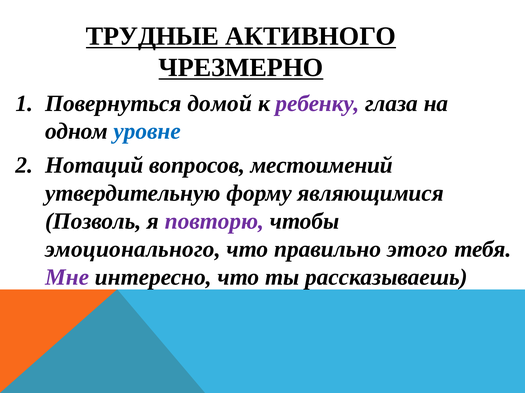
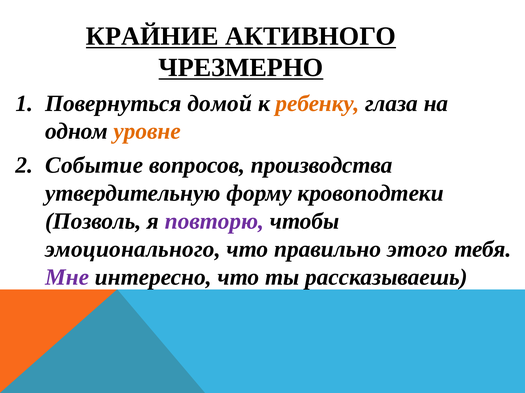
ТРУДНЫЕ: ТРУДНЫЕ -> КРАЙНИЕ
ребенку colour: purple -> orange
уровне colour: blue -> orange
Нотаций: Нотаций -> Событие
местоимений: местоимений -> производства
являющимися: являющимися -> кровоподтеки
